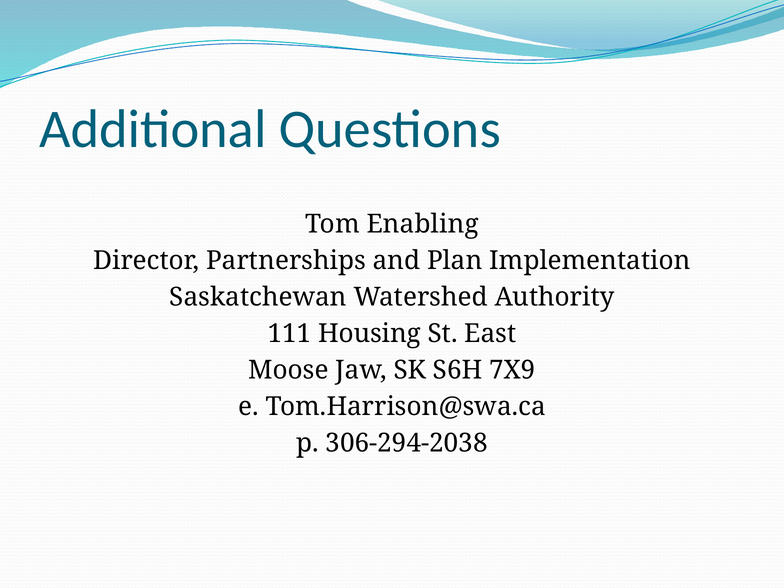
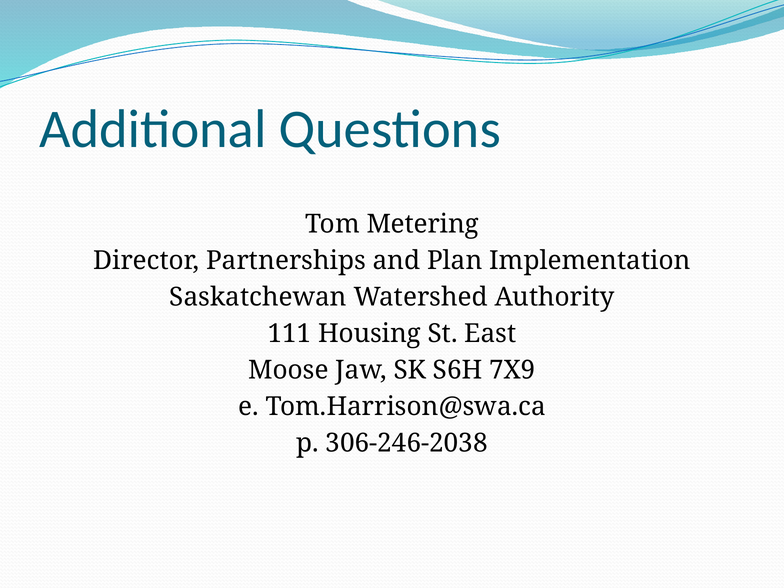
Enabling: Enabling -> Metering
306-294-2038: 306-294-2038 -> 306-246-2038
